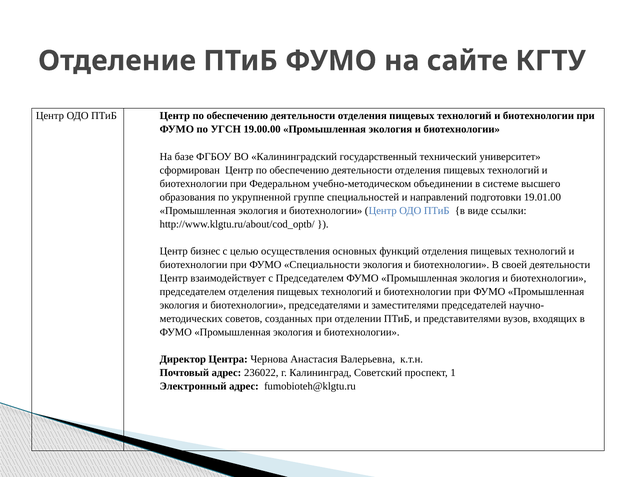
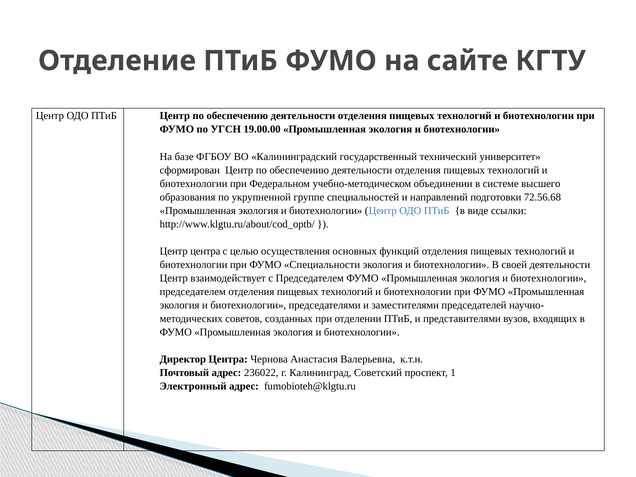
19.01.00: 19.01.00 -> 72.56.68
Центр бизнес: бизнес -> центра
